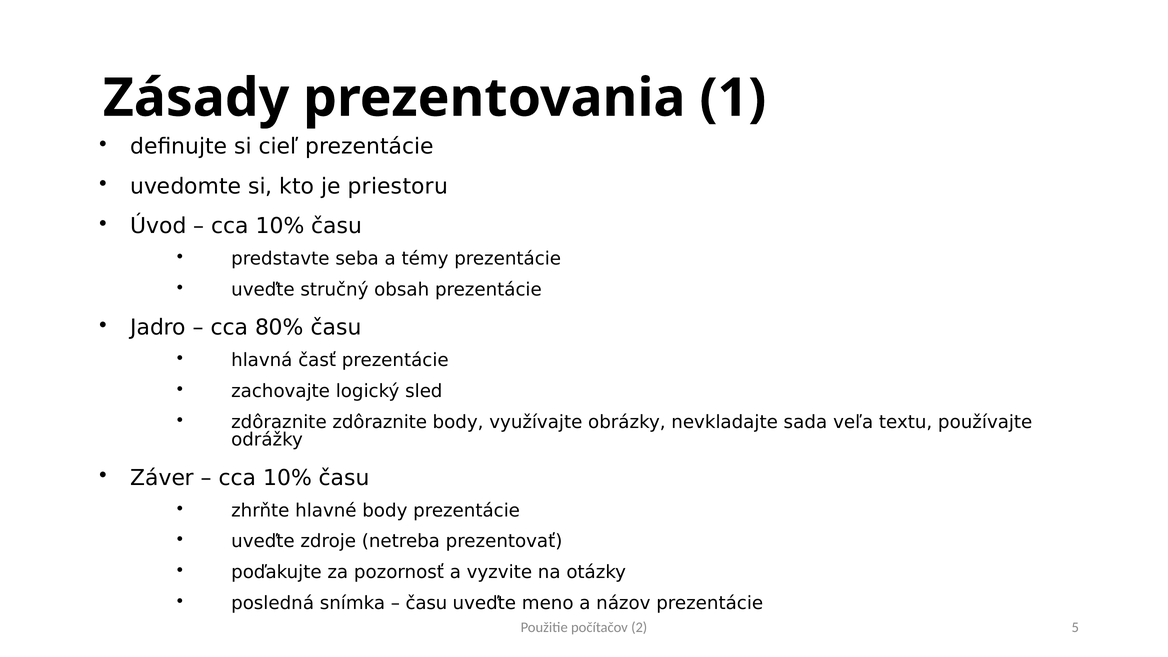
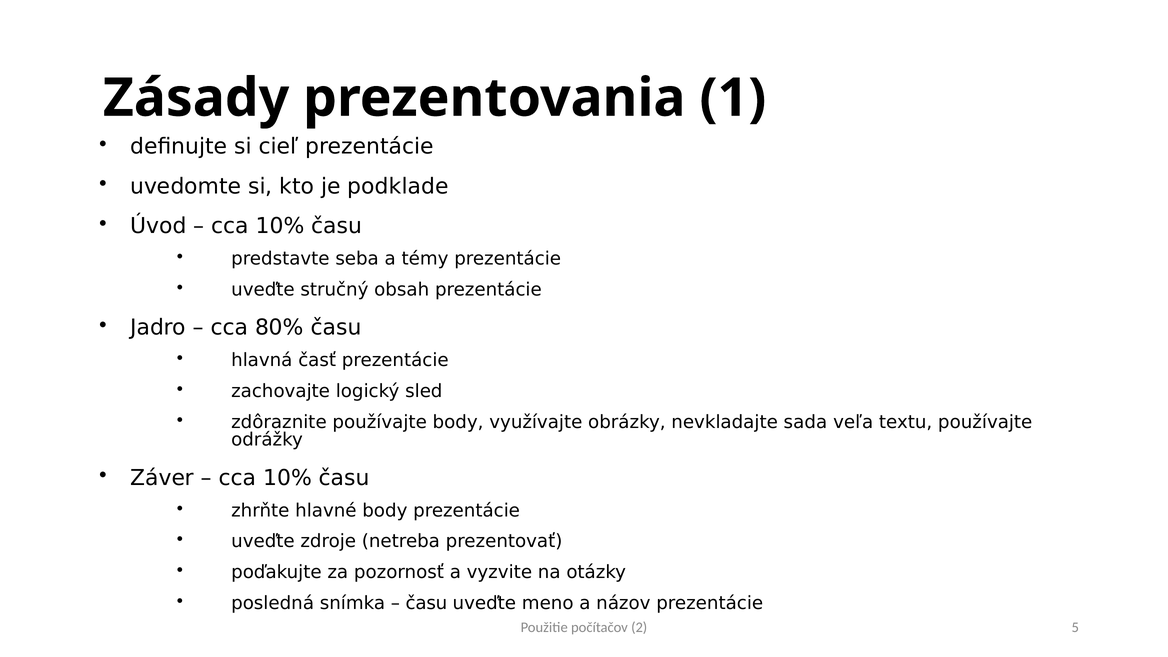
priestoru: priestoru -> podklade
zdôraznite zdôraznite: zdôraznite -> používajte
